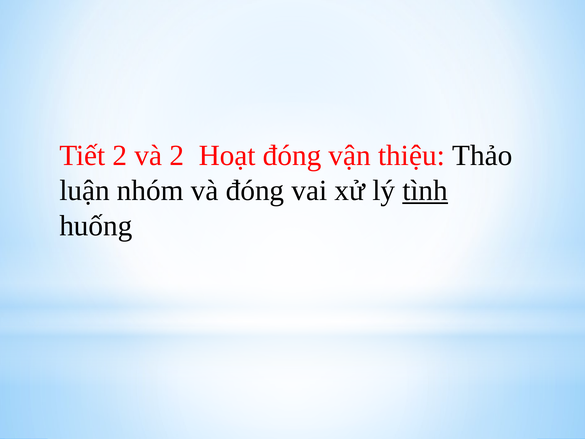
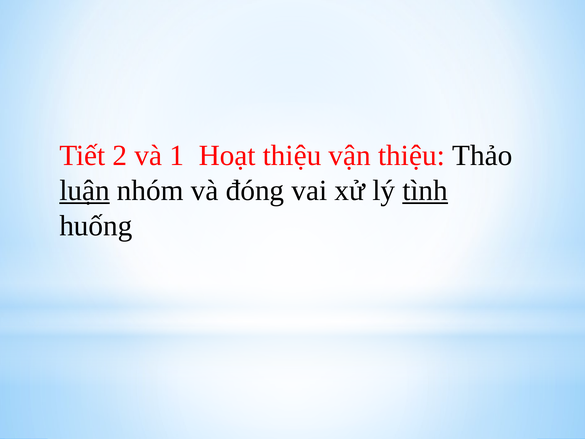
và 2: 2 -> 1
Hoạt đóng: đóng -> thiệu
luận underline: none -> present
